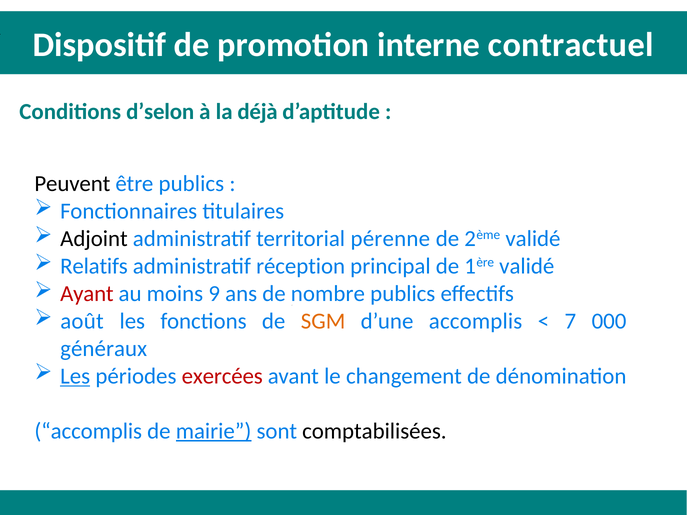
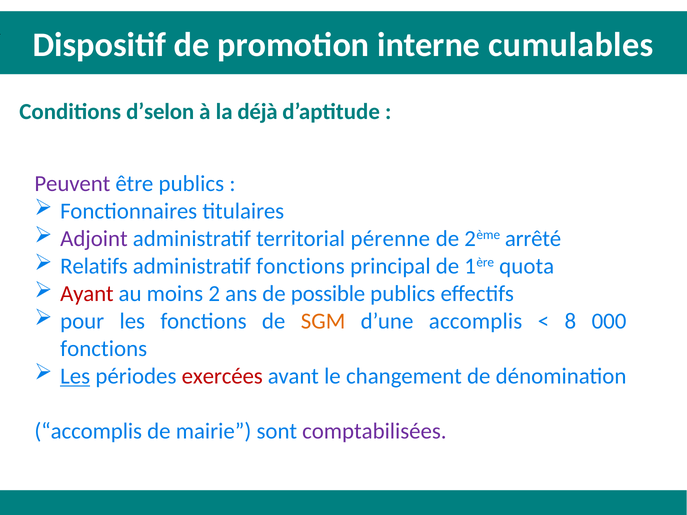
contractuel: contractuel -> cumulables
Peuvent colour: black -> purple
Adjoint colour: black -> purple
2ème validé: validé -> arrêté
administratif réception: réception -> fonctions
1ère validé: validé -> quota
9: 9 -> 2
nombre: nombre -> possible
août: août -> pour
7: 7 -> 8
généraux at (104, 349): généraux -> fonctions
mairie underline: present -> none
comptabilisées colour: black -> purple
